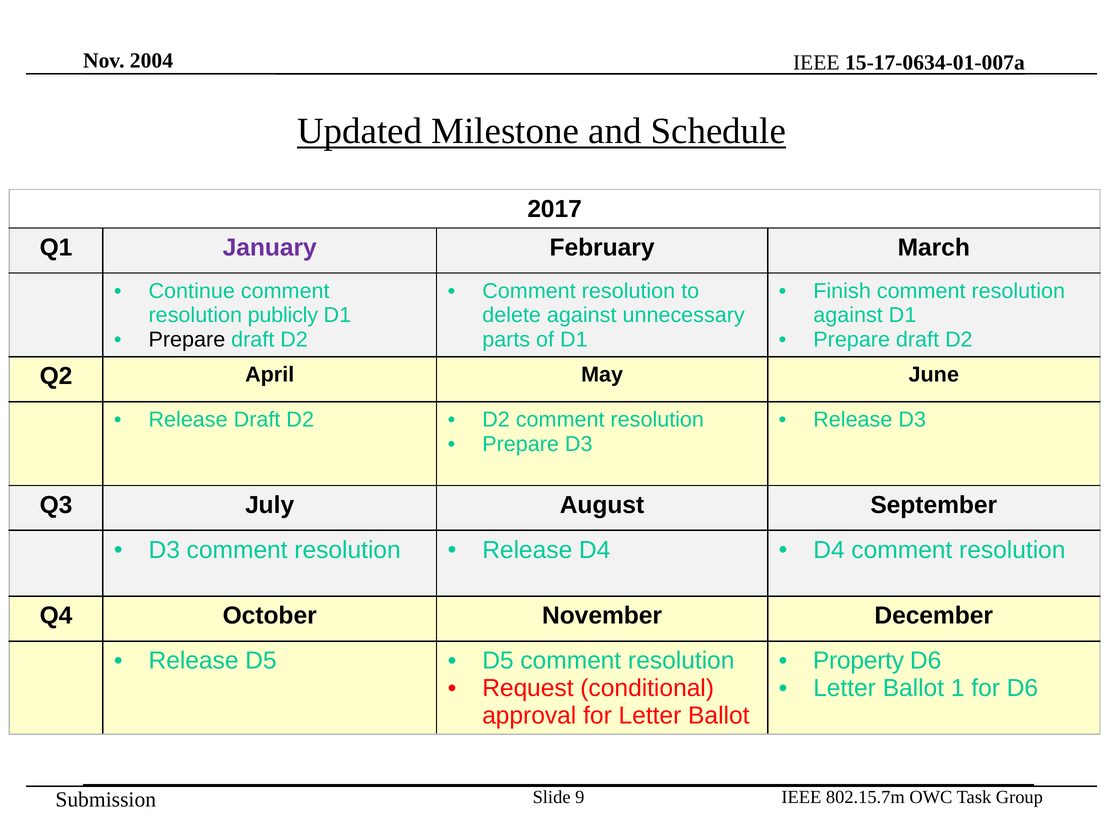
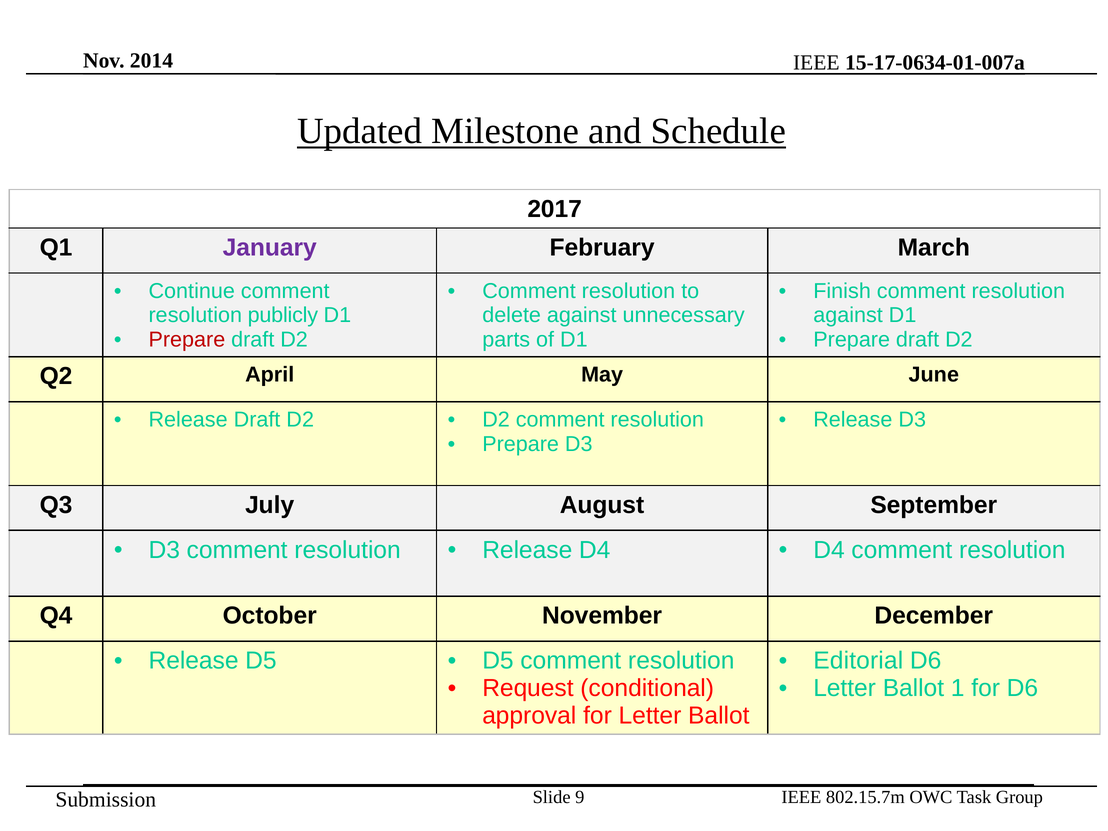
2004: 2004 -> 2014
Prepare at (187, 339) colour: black -> red
Property: Property -> Editorial
